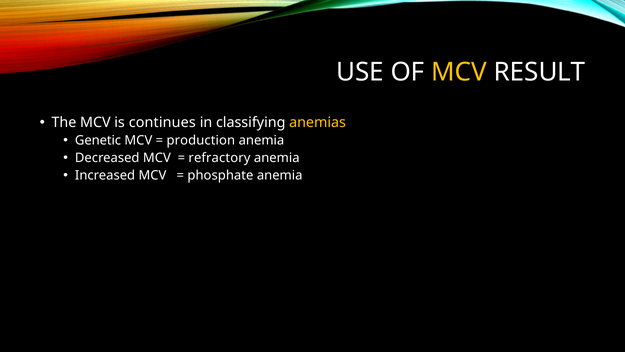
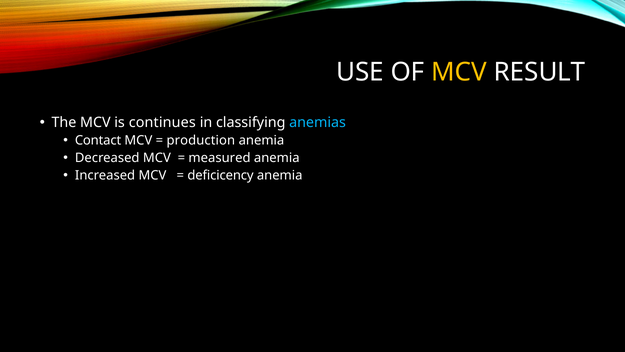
anemias colour: yellow -> light blue
Genetic: Genetic -> Contact
refractory: refractory -> measured
phosphate: phosphate -> deficicency
